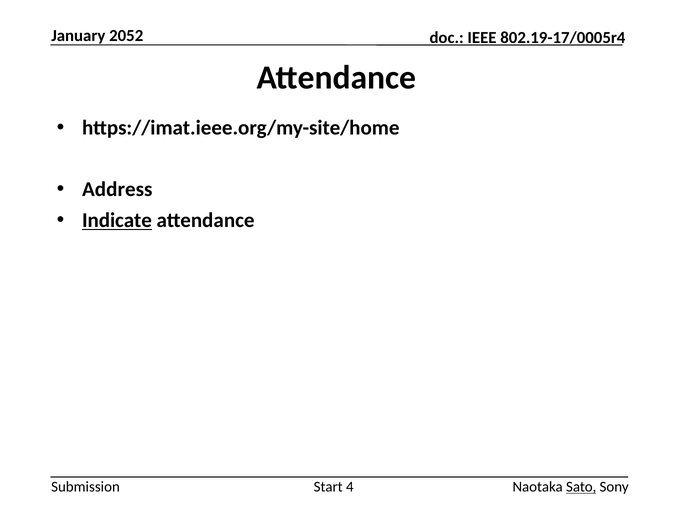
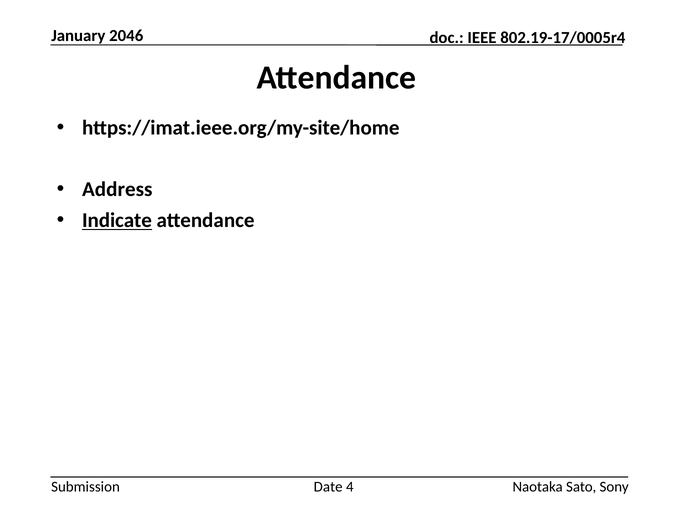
2052: 2052 -> 2046
Start: Start -> Date
Sato underline: present -> none
